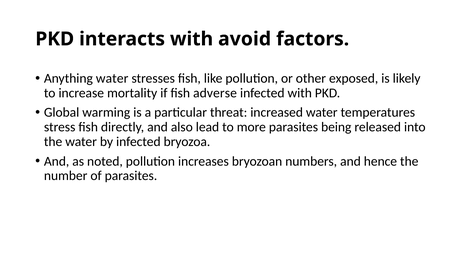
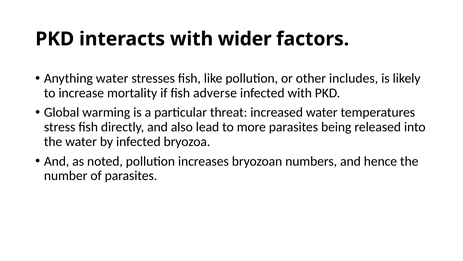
avoid: avoid -> wider
exposed: exposed -> includes
